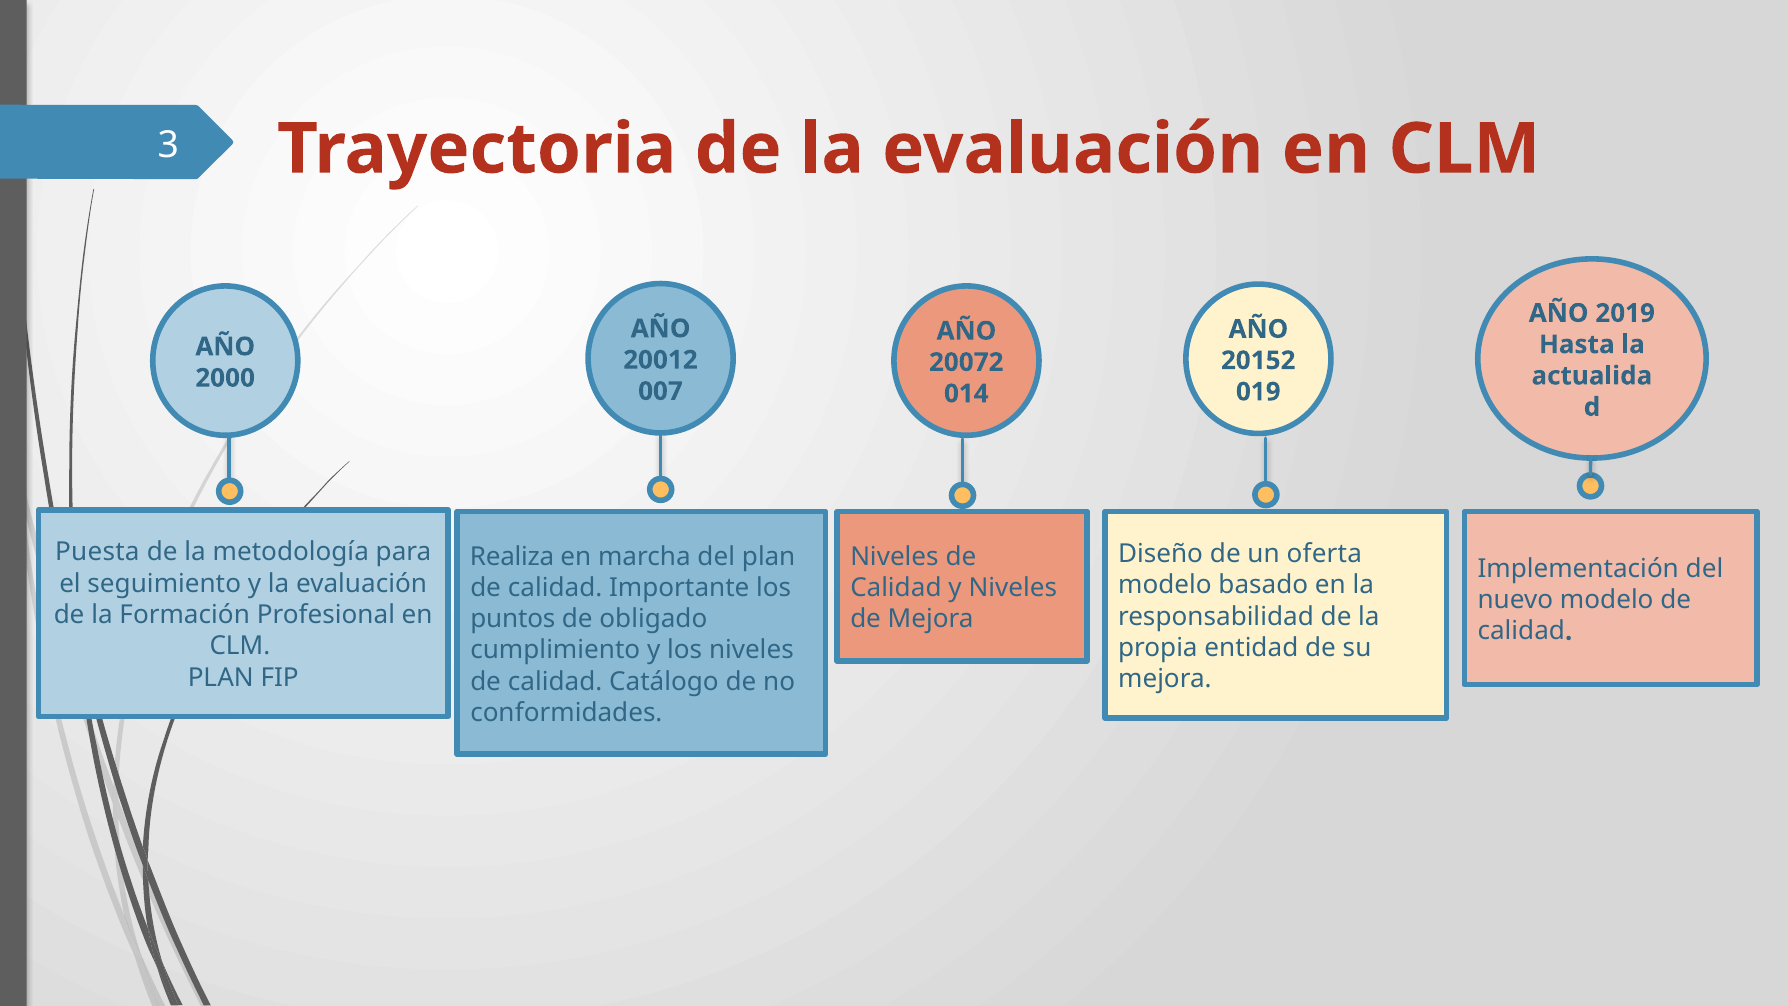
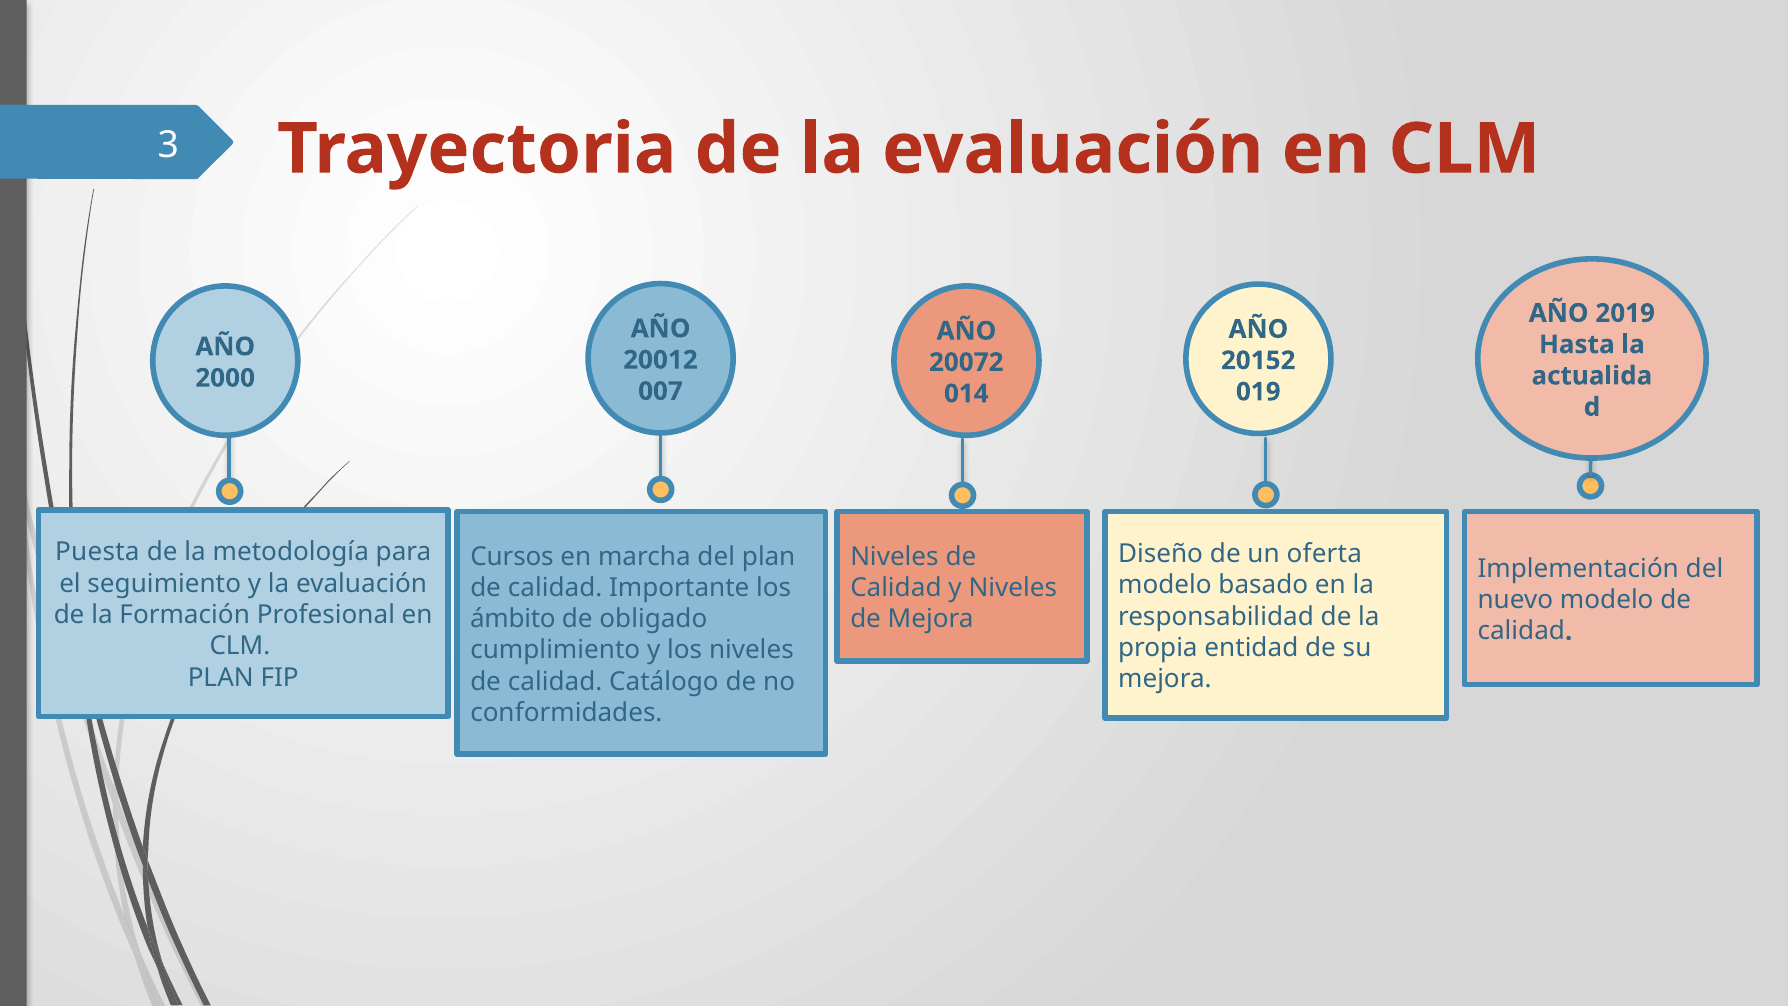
Realiza: Realiza -> Cursos
puntos: puntos -> ámbito
